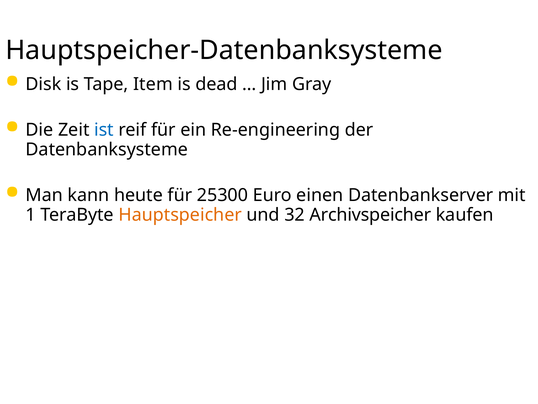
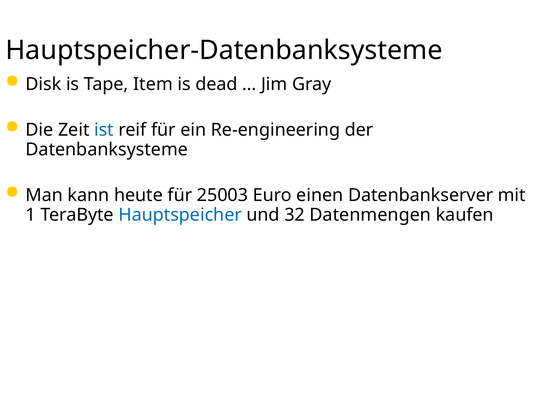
25300: 25300 -> 25003
Hauptspeicher colour: orange -> blue
Archivspeicher: Archivspeicher -> Datenmengen
